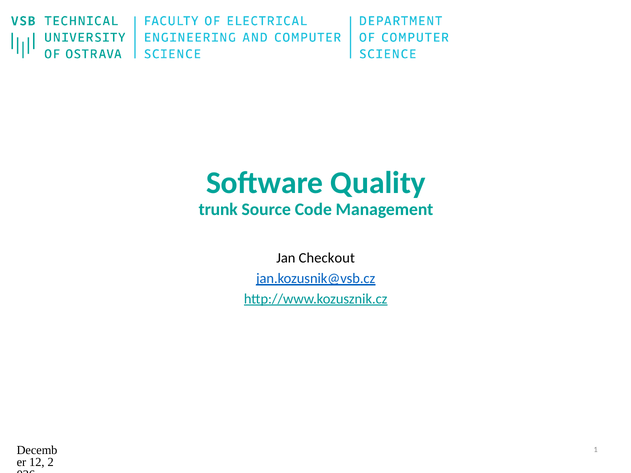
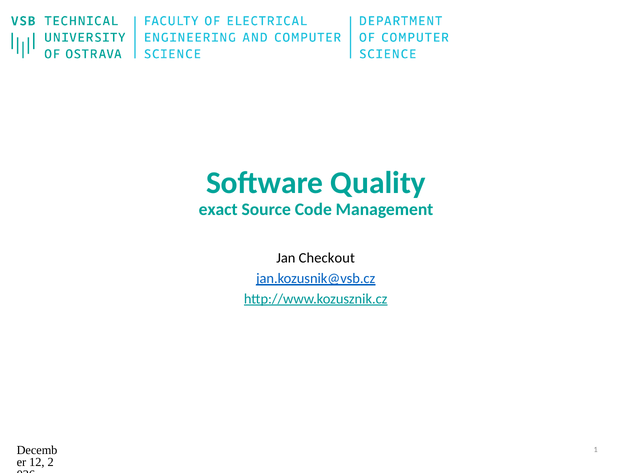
trunk: trunk -> exact
